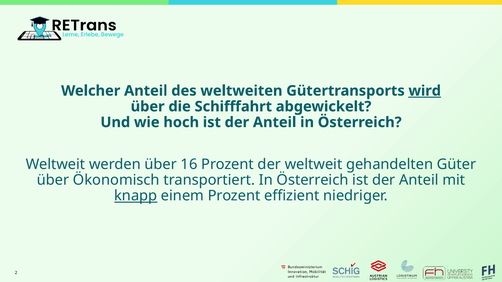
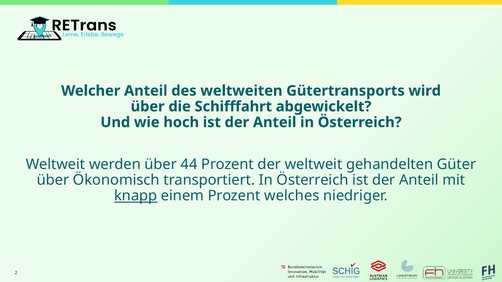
wird underline: present -> none
16: 16 -> 44
effizient: effizient -> welches
